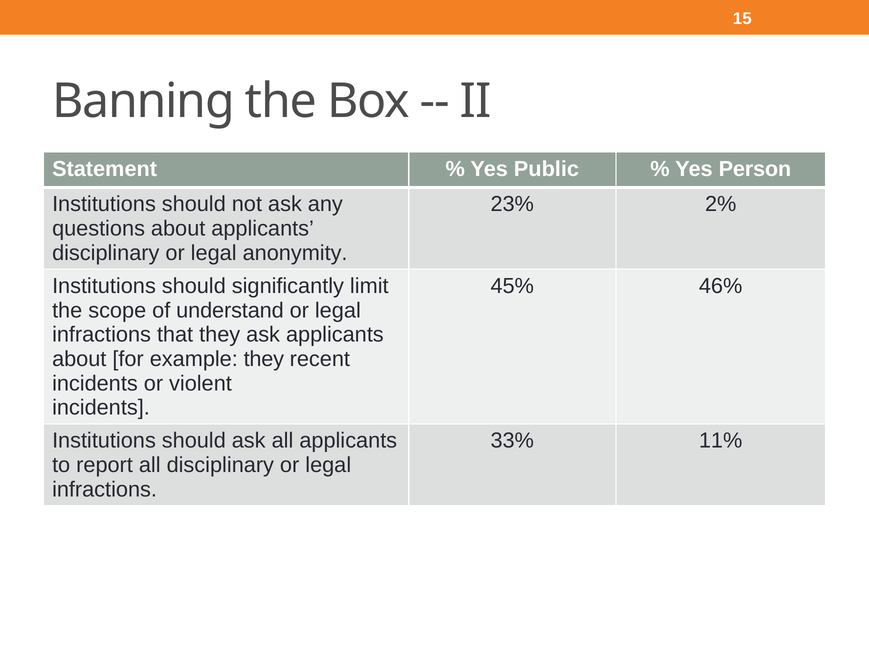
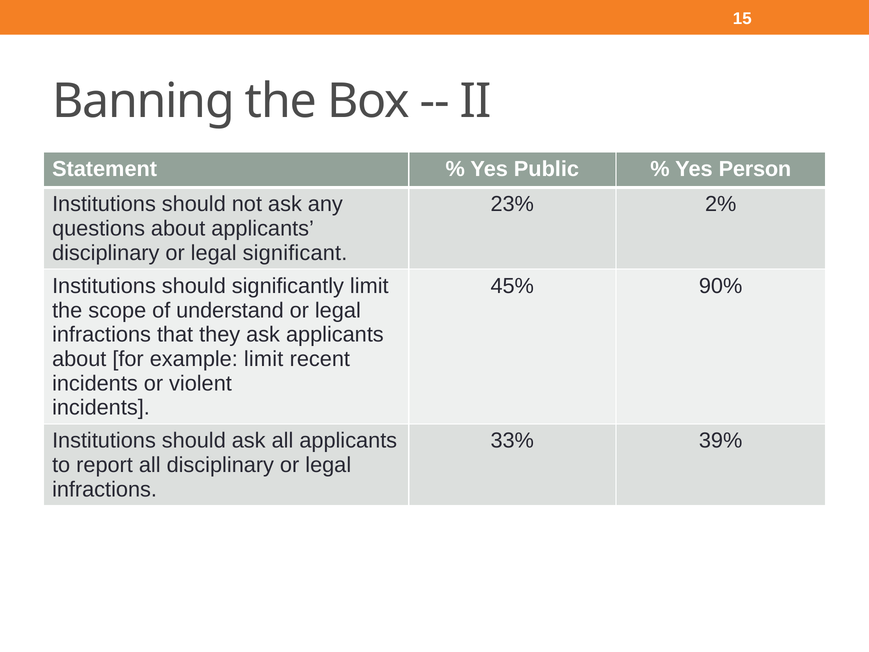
anonymity: anonymity -> significant
46%: 46% -> 90%
example they: they -> limit
11%: 11% -> 39%
